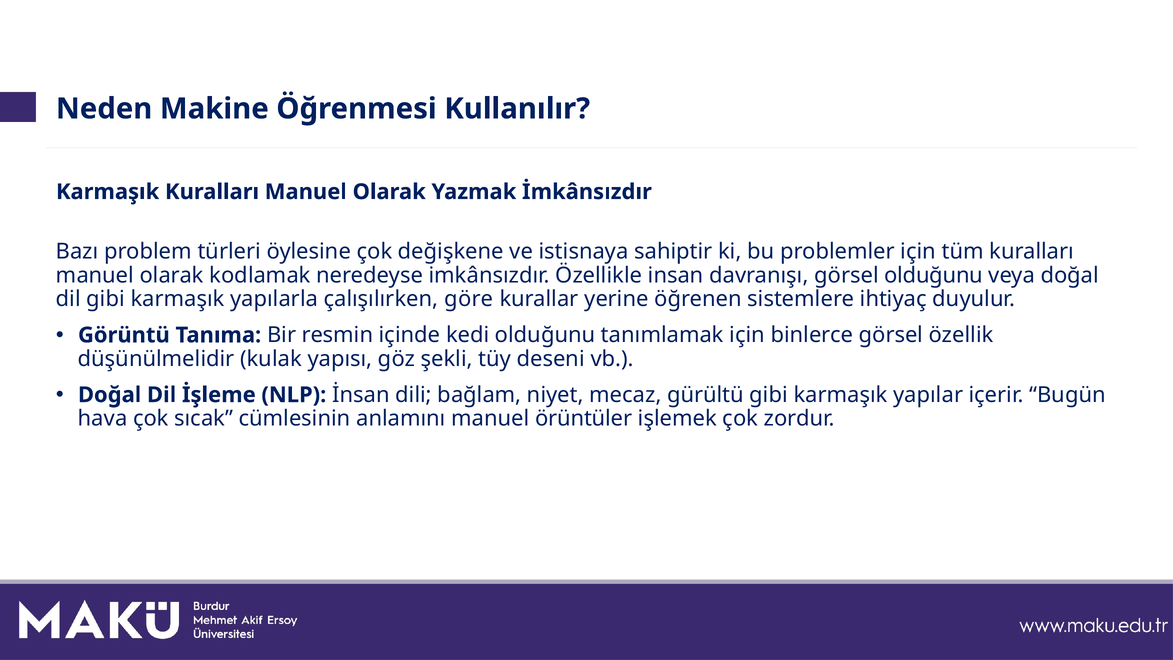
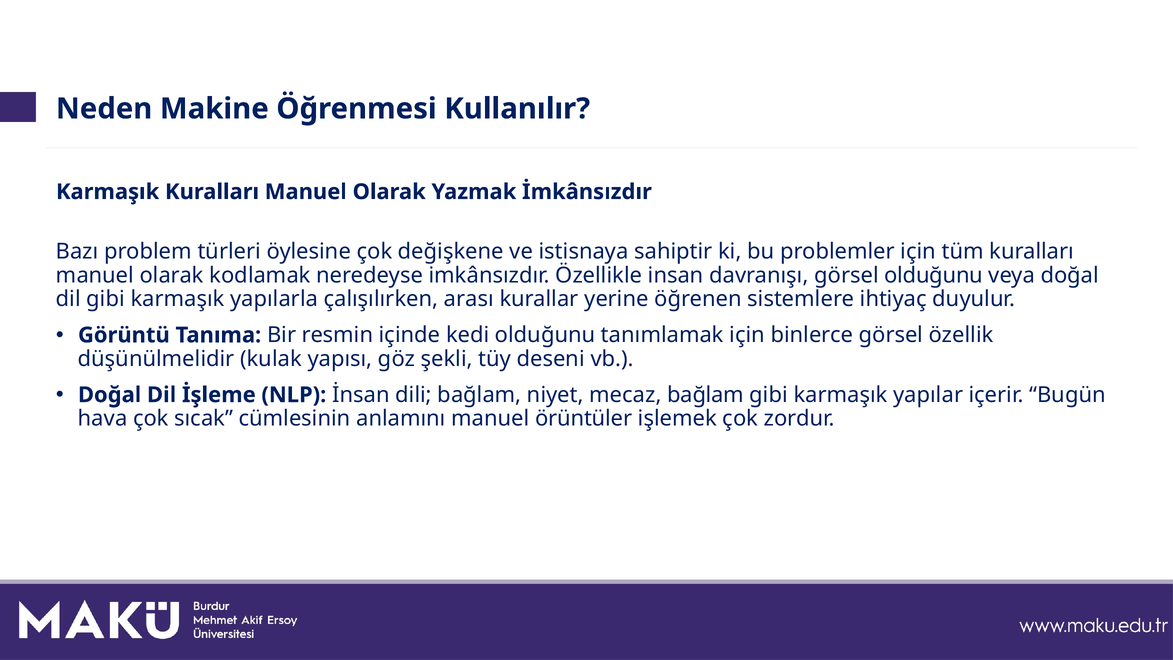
göre: göre -> arası
mecaz gürültü: gürültü -> bağlam
